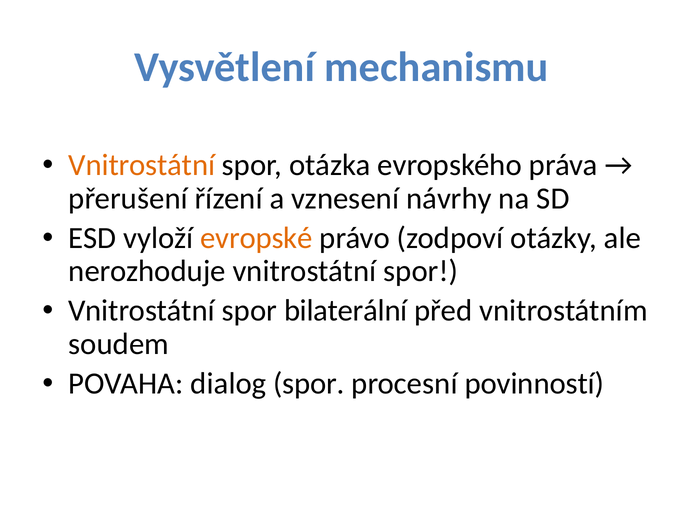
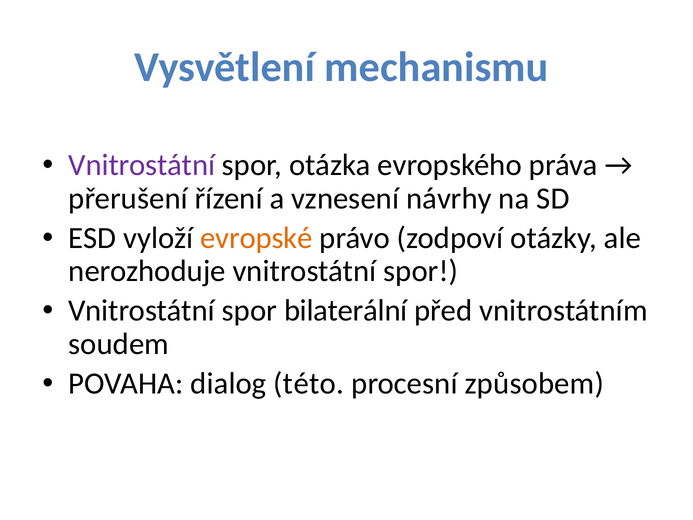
Vnitrostátní at (142, 165) colour: orange -> purple
dialog spor: spor -> této
povinností: povinností -> způsobem
